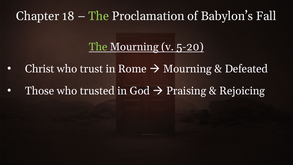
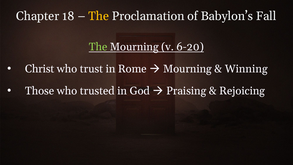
The at (99, 16) colour: light green -> yellow
5-20: 5-20 -> 6-20
Defeated: Defeated -> Winning
